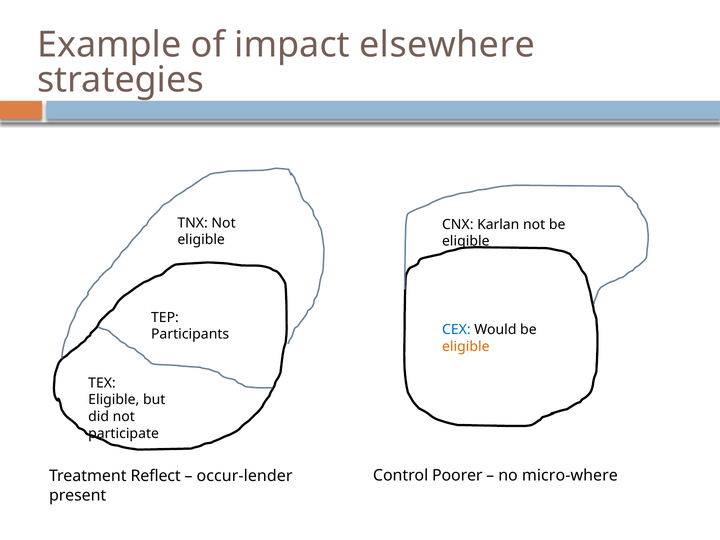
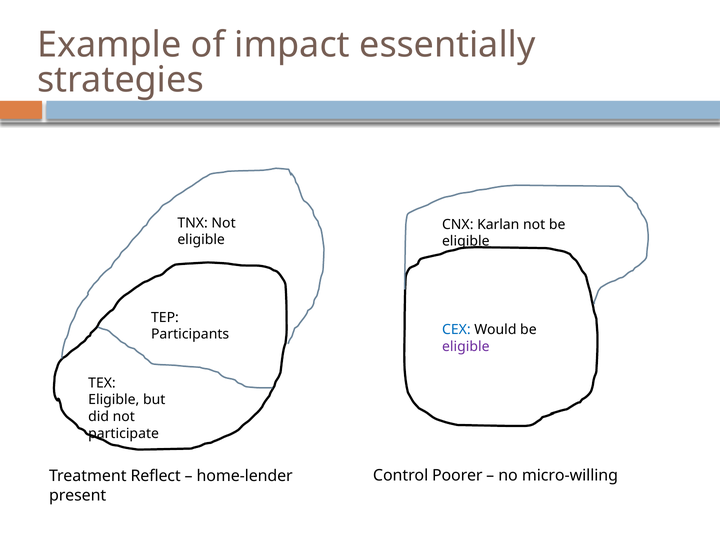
elsewhere: elsewhere -> essentially
eligible at (466, 346) colour: orange -> purple
micro-where: micro-where -> micro-willing
occur-lender: occur-lender -> home-lender
